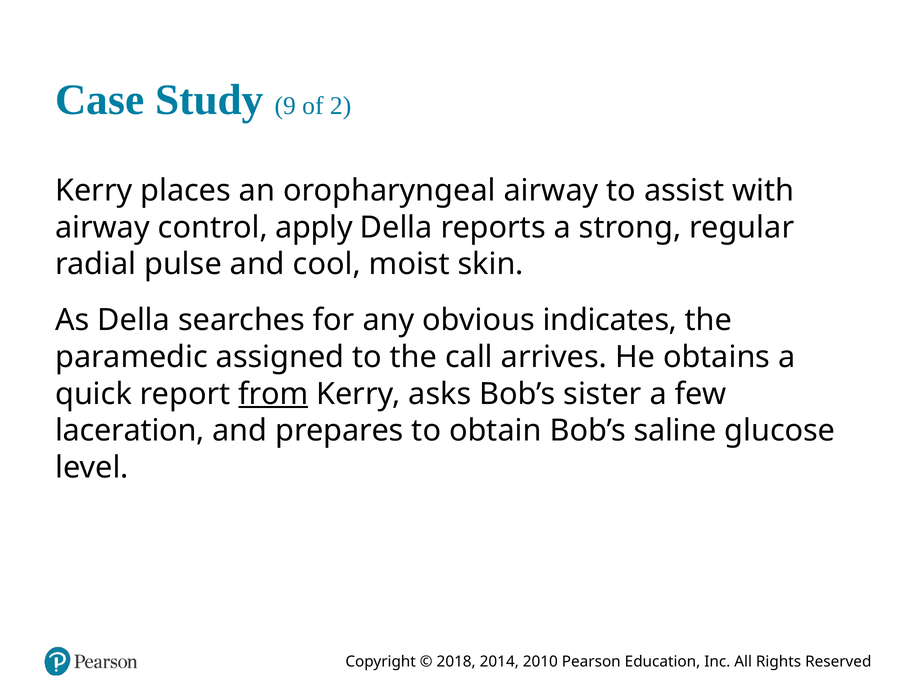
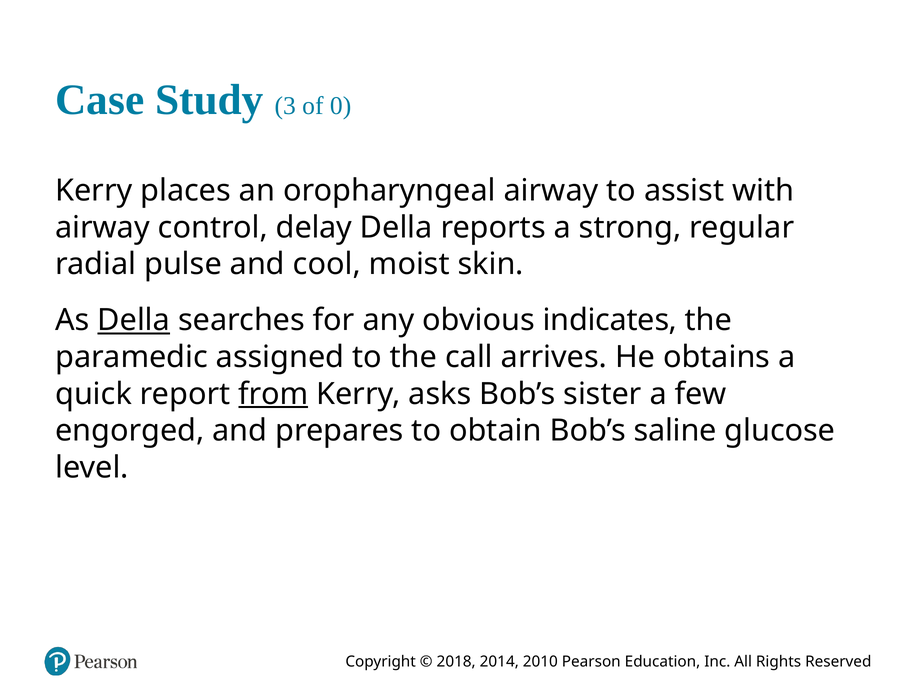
9: 9 -> 3
2: 2 -> 0
apply: apply -> delay
Della at (134, 320) underline: none -> present
laceration: laceration -> engorged
